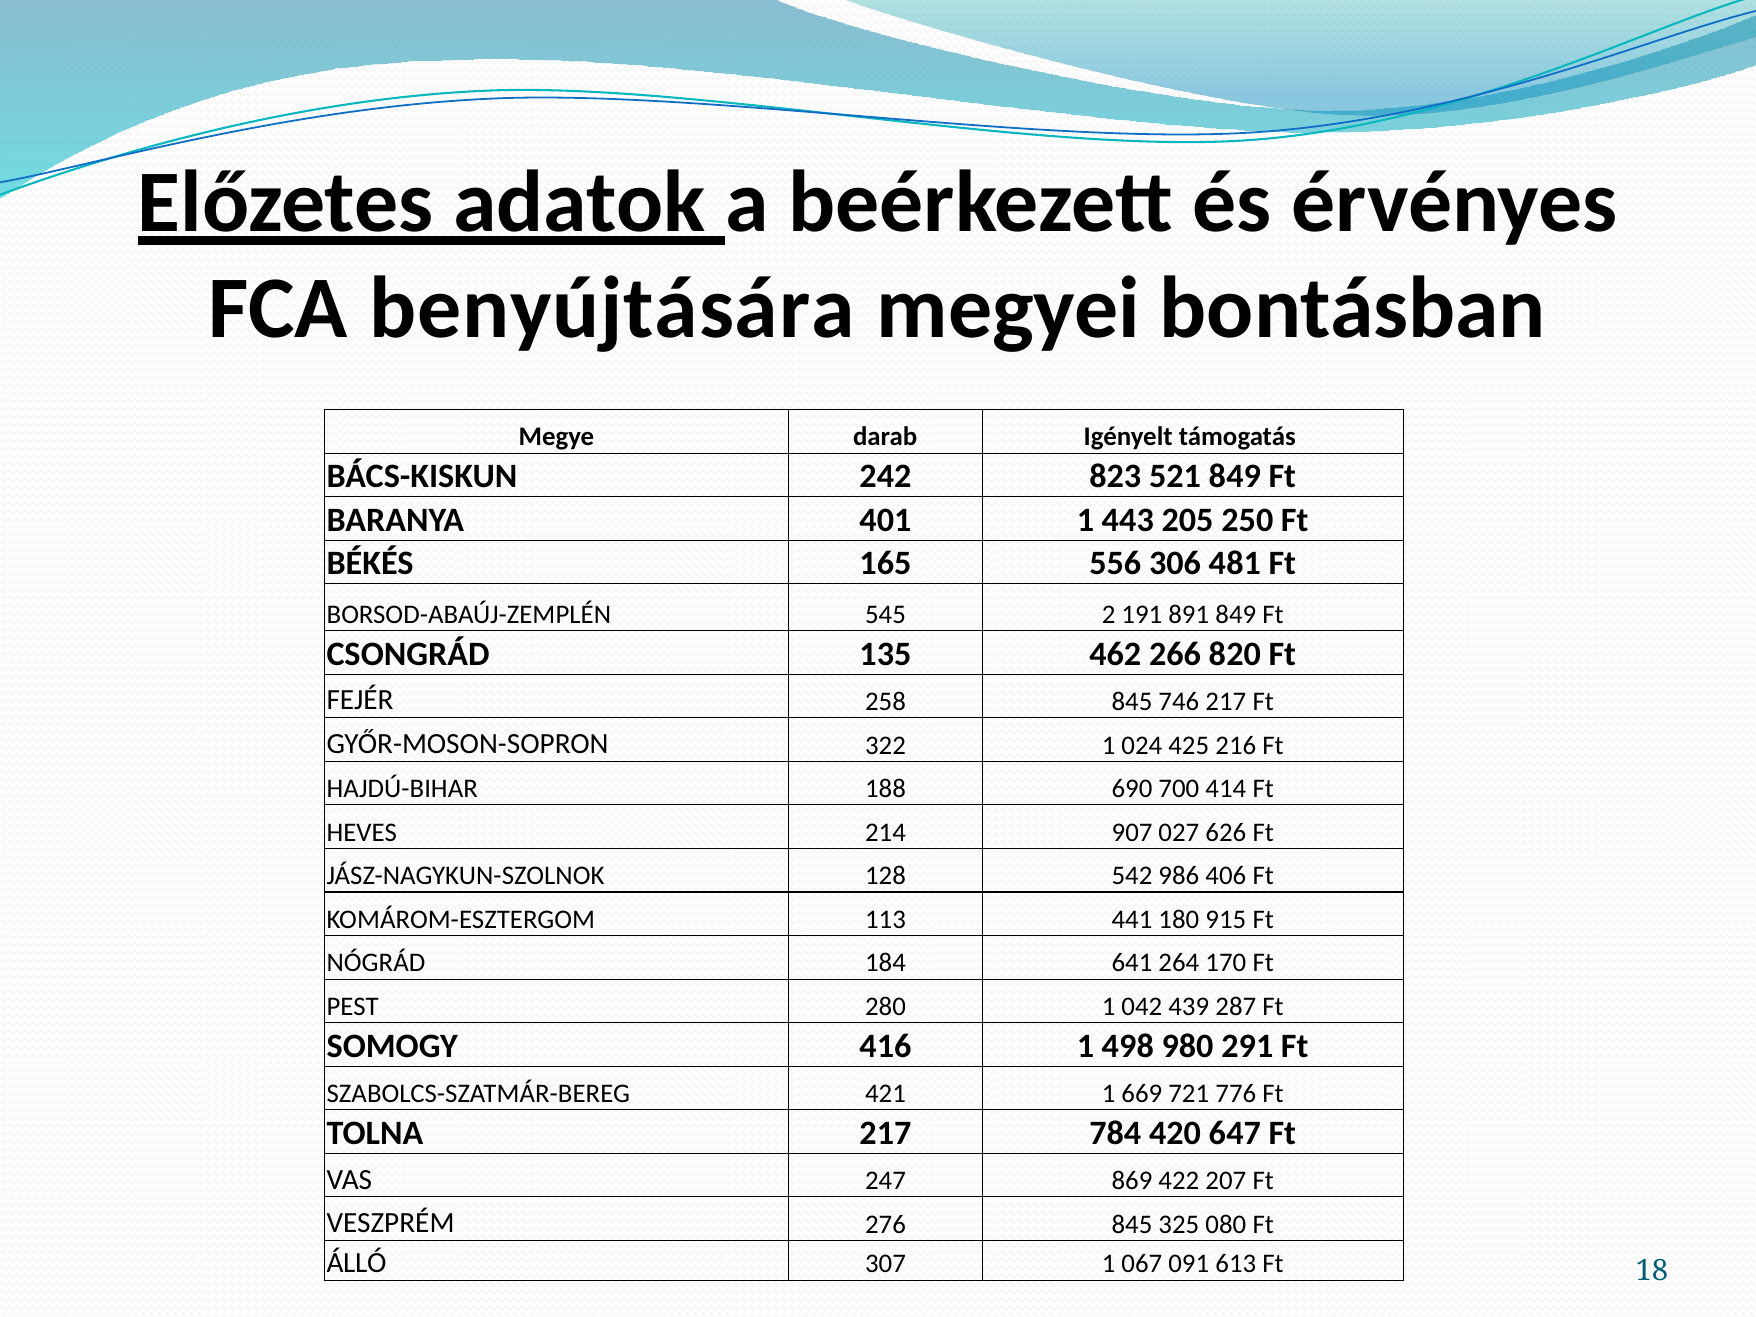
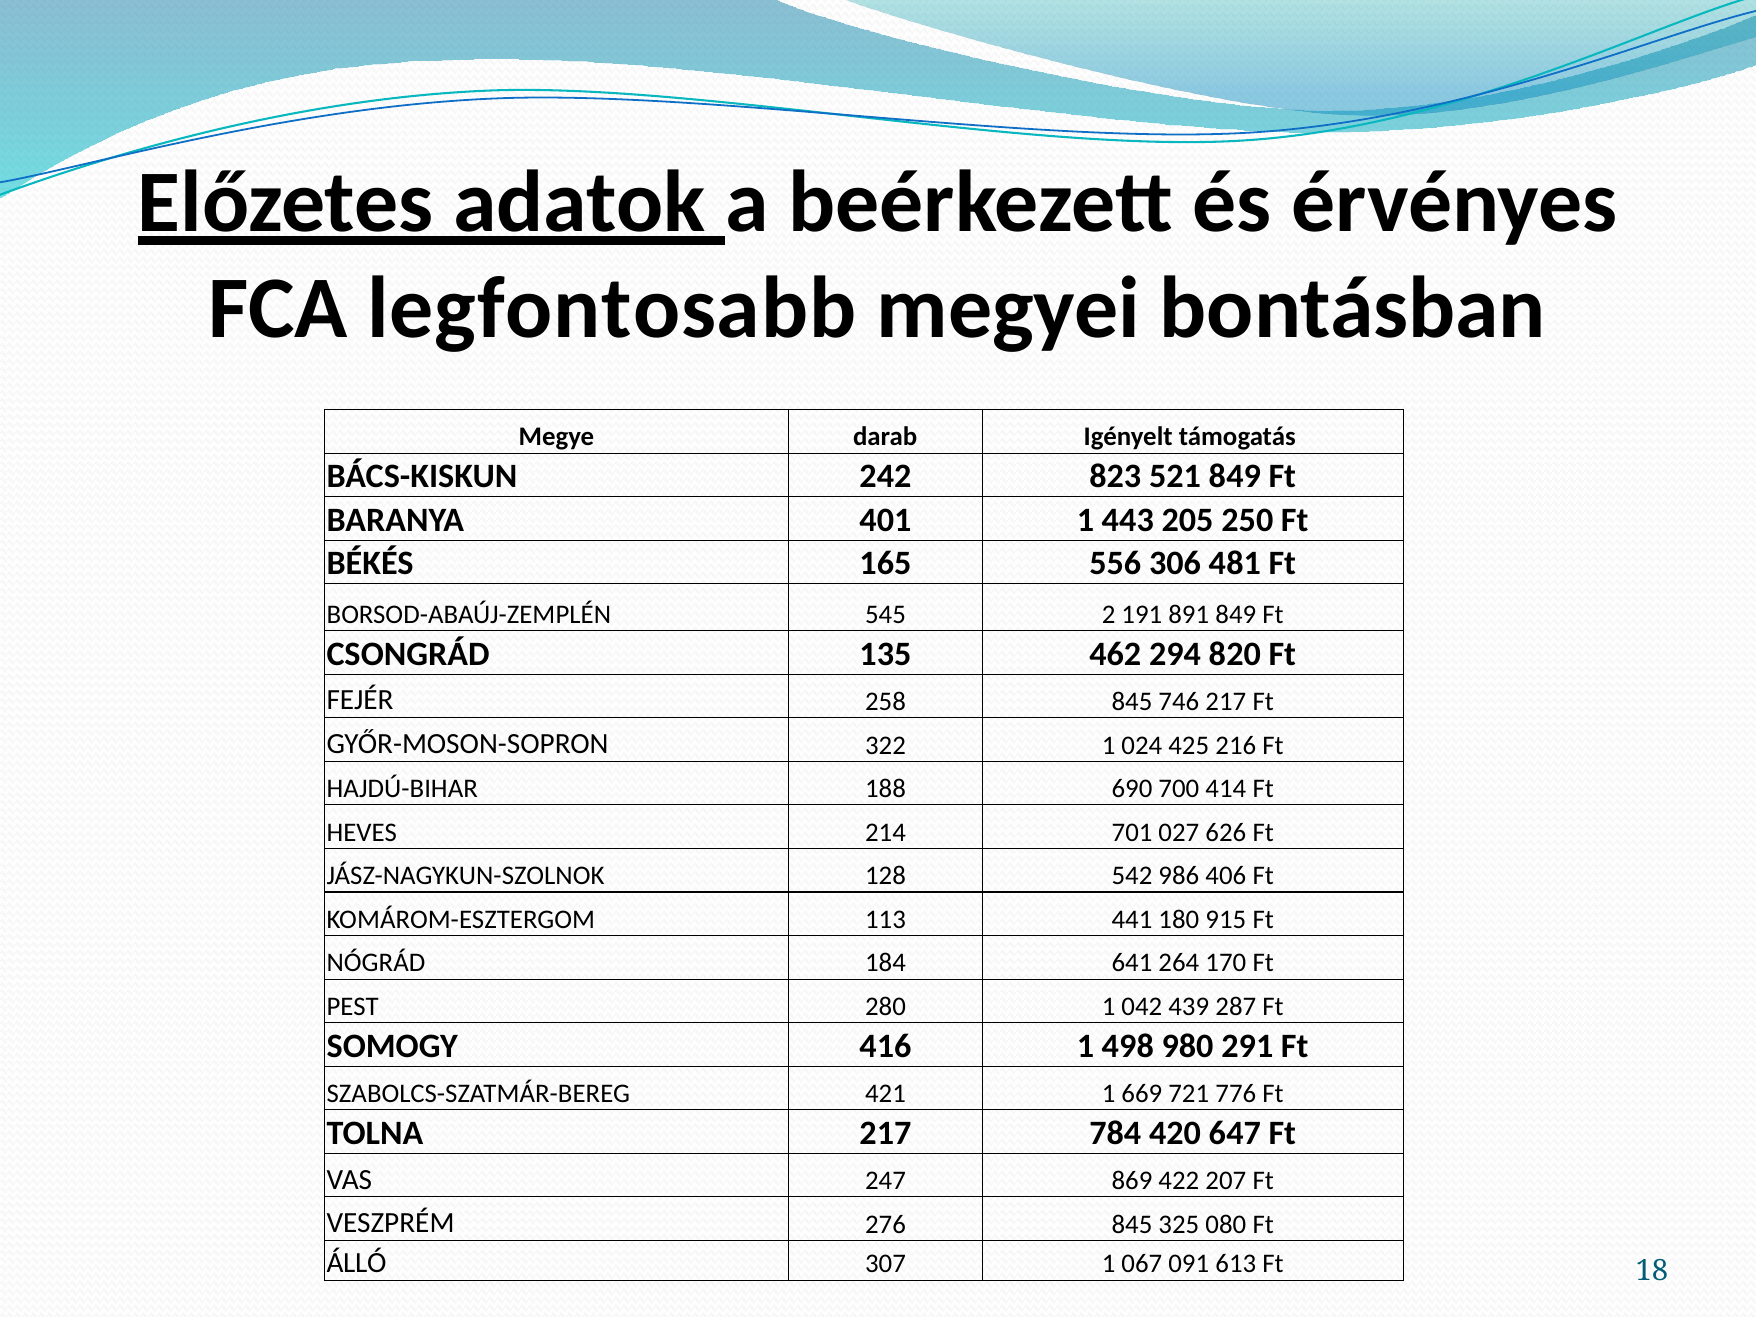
benyújtására: benyújtására -> legfontosabb
266: 266 -> 294
907: 907 -> 701
